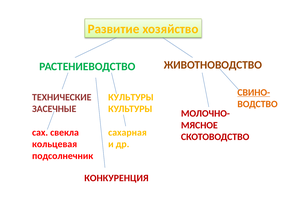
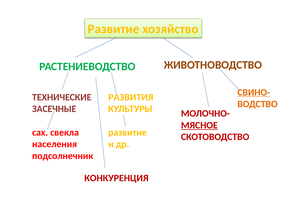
КУЛЬТУРЫ at (131, 97): КУЛЬТУРЫ -> РАЗВИТИЯ
МЯСНОЕ underline: none -> present
сахарная at (127, 132): сахарная -> развитие
кольцевая: кольцевая -> населения
